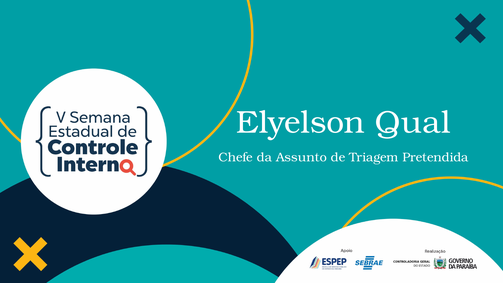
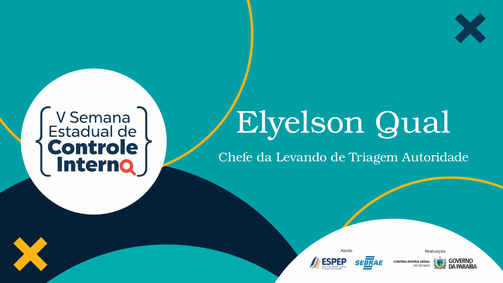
Assunto: Assunto -> Levando
Pretendida: Pretendida -> Autoridade
